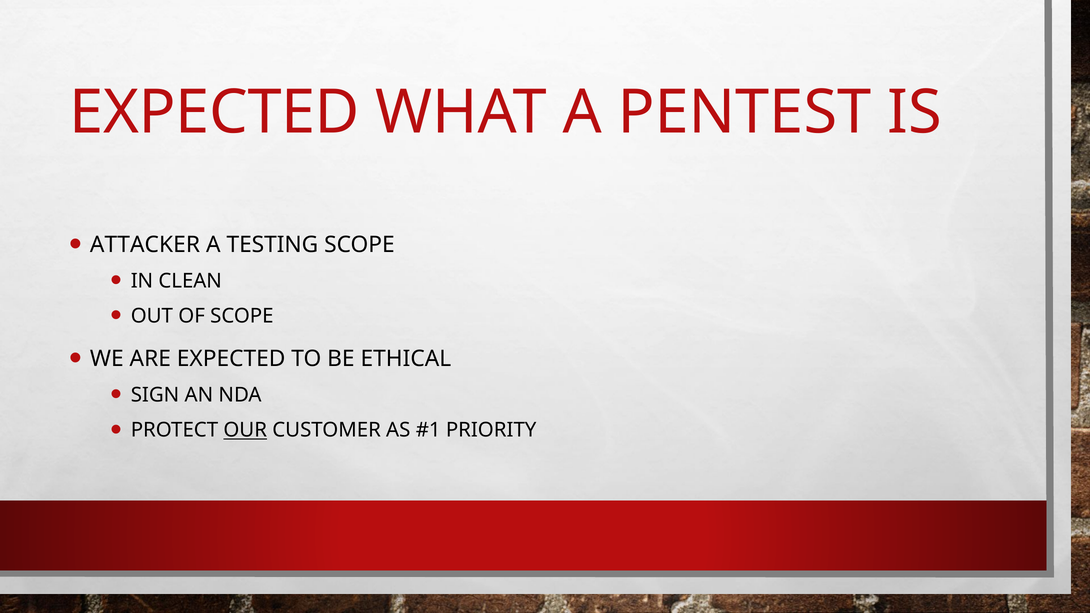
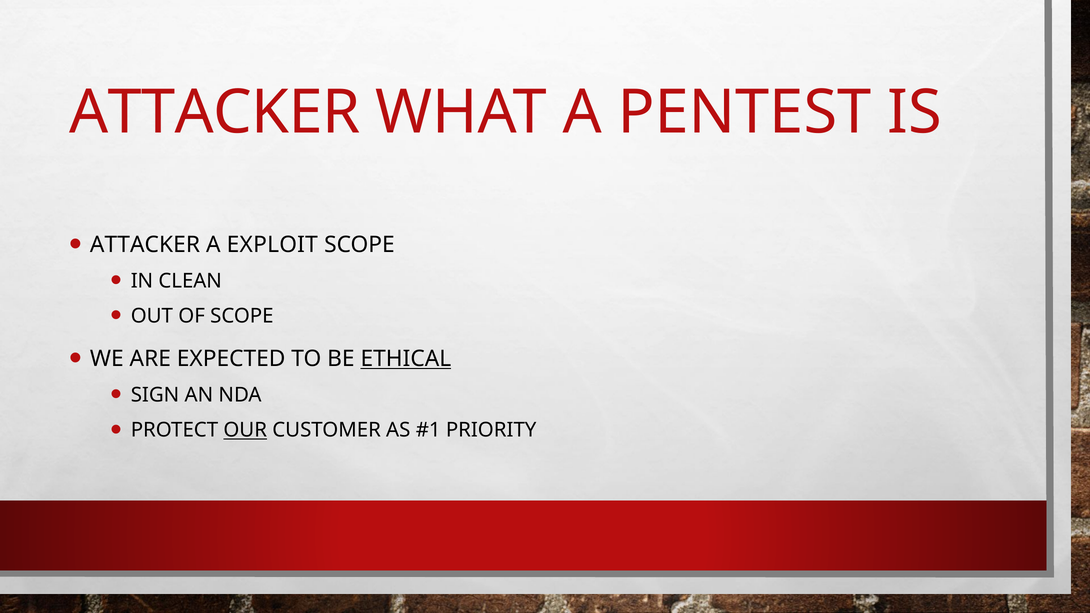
EXPECTED at (215, 112): EXPECTED -> ATTACKER
TESTING: TESTING -> EXPLOIT
ETHICAL underline: none -> present
